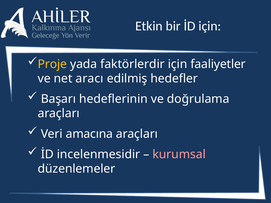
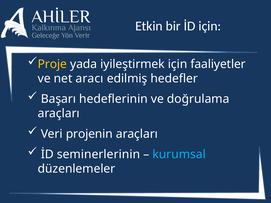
faktörlerdir: faktörlerdir -> iyileştirmek
amacına: amacına -> projenin
incelenmesidir: incelenmesidir -> seminerlerinin
kurumsal colour: pink -> light blue
